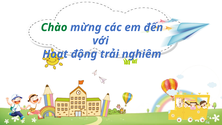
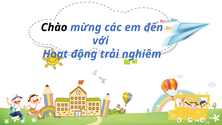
Chào colour: green -> black
